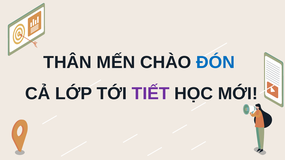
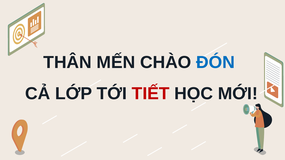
TIẾT colour: purple -> red
